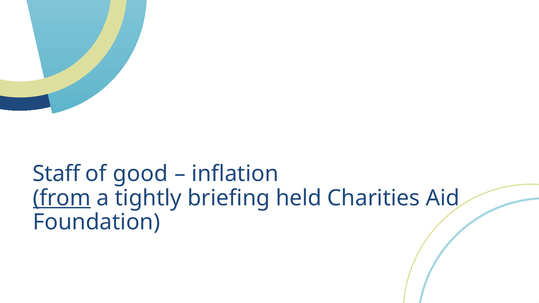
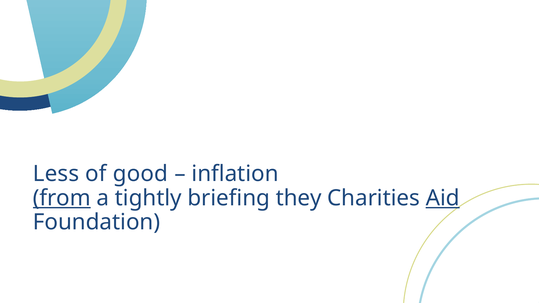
Staff: Staff -> Less
held: held -> they
Aid underline: none -> present
